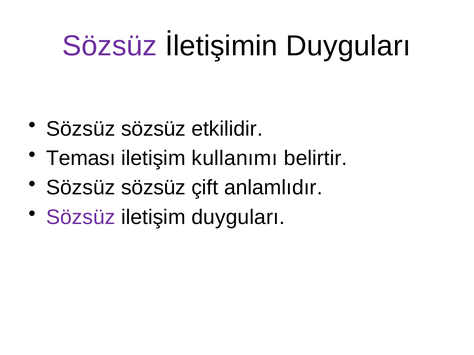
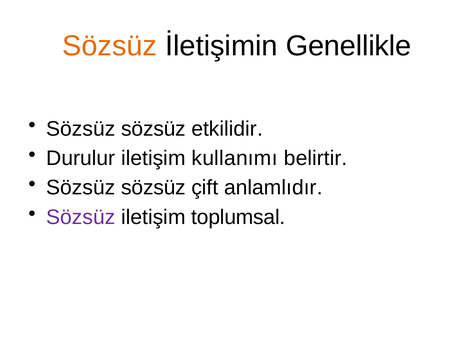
Sözsüz at (110, 46) colour: purple -> orange
İletişimin Duyguları: Duyguları -> Genellikle
Teması: Teması -> Durulur
iletişim duyguları: duyguları -> toplumsal
